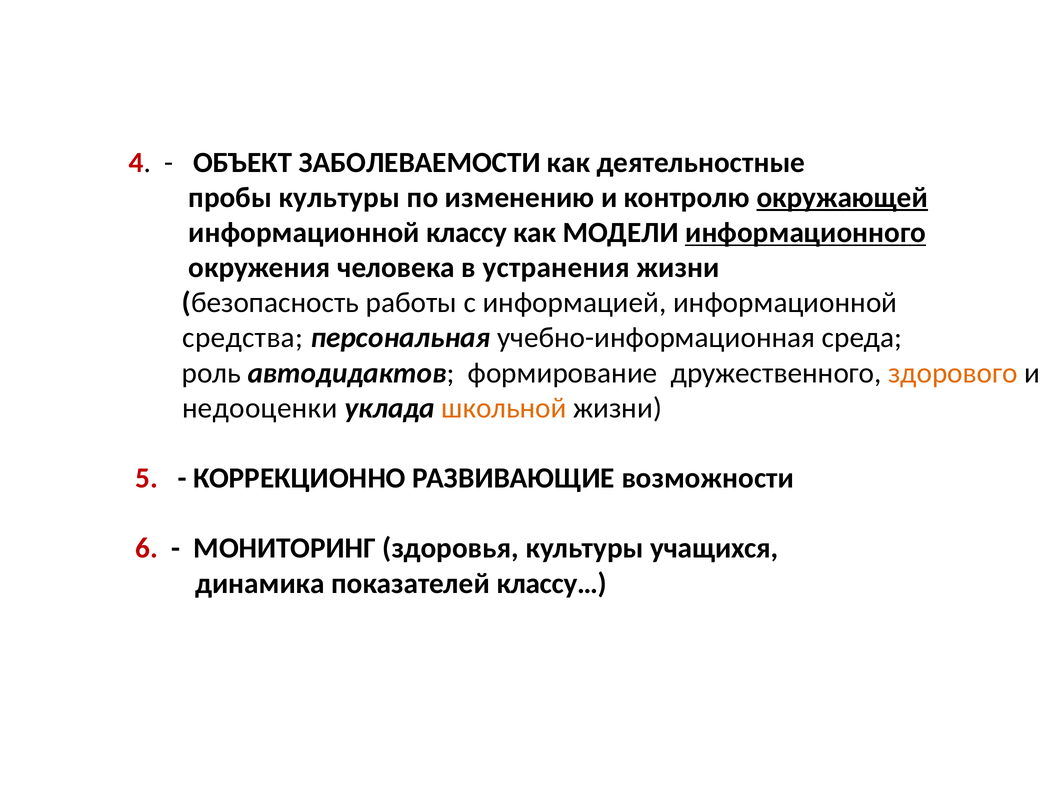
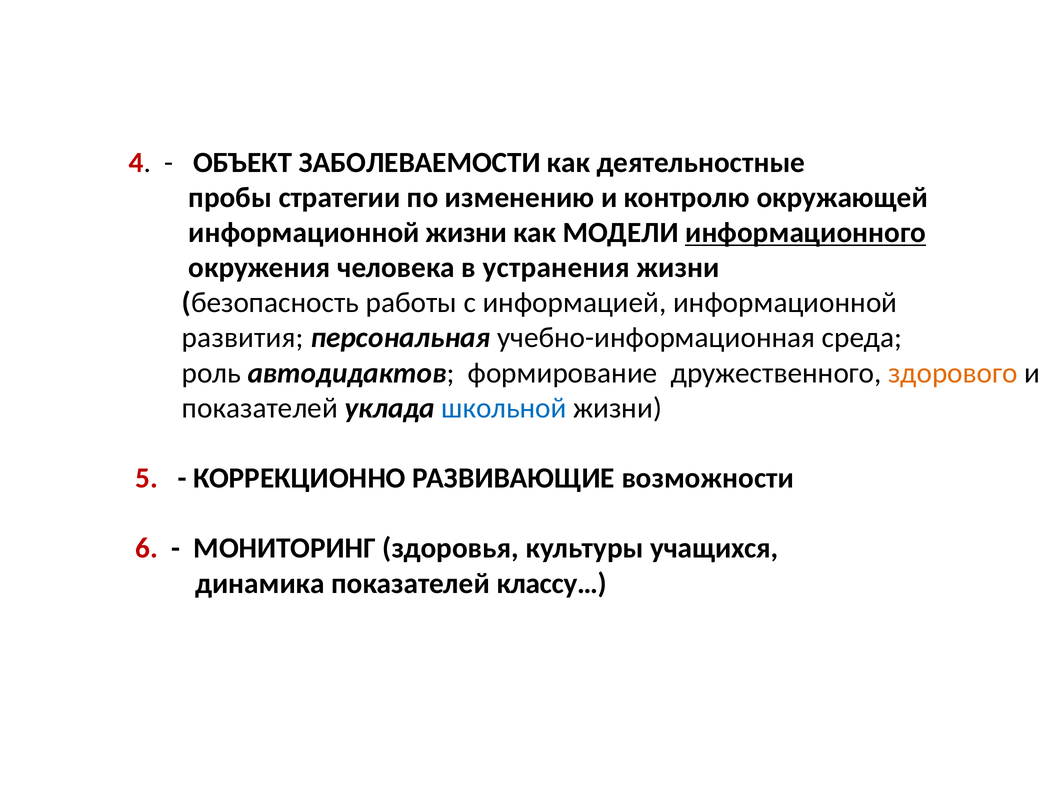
пробы культуры: культуры -> стратегии
окружающей underline: present -> none
информационной классу: классу -> жизни
средства: средства -> развития
недооценки at (260, 408): недооценки -> показателей
школьной colour: orange -> blue
